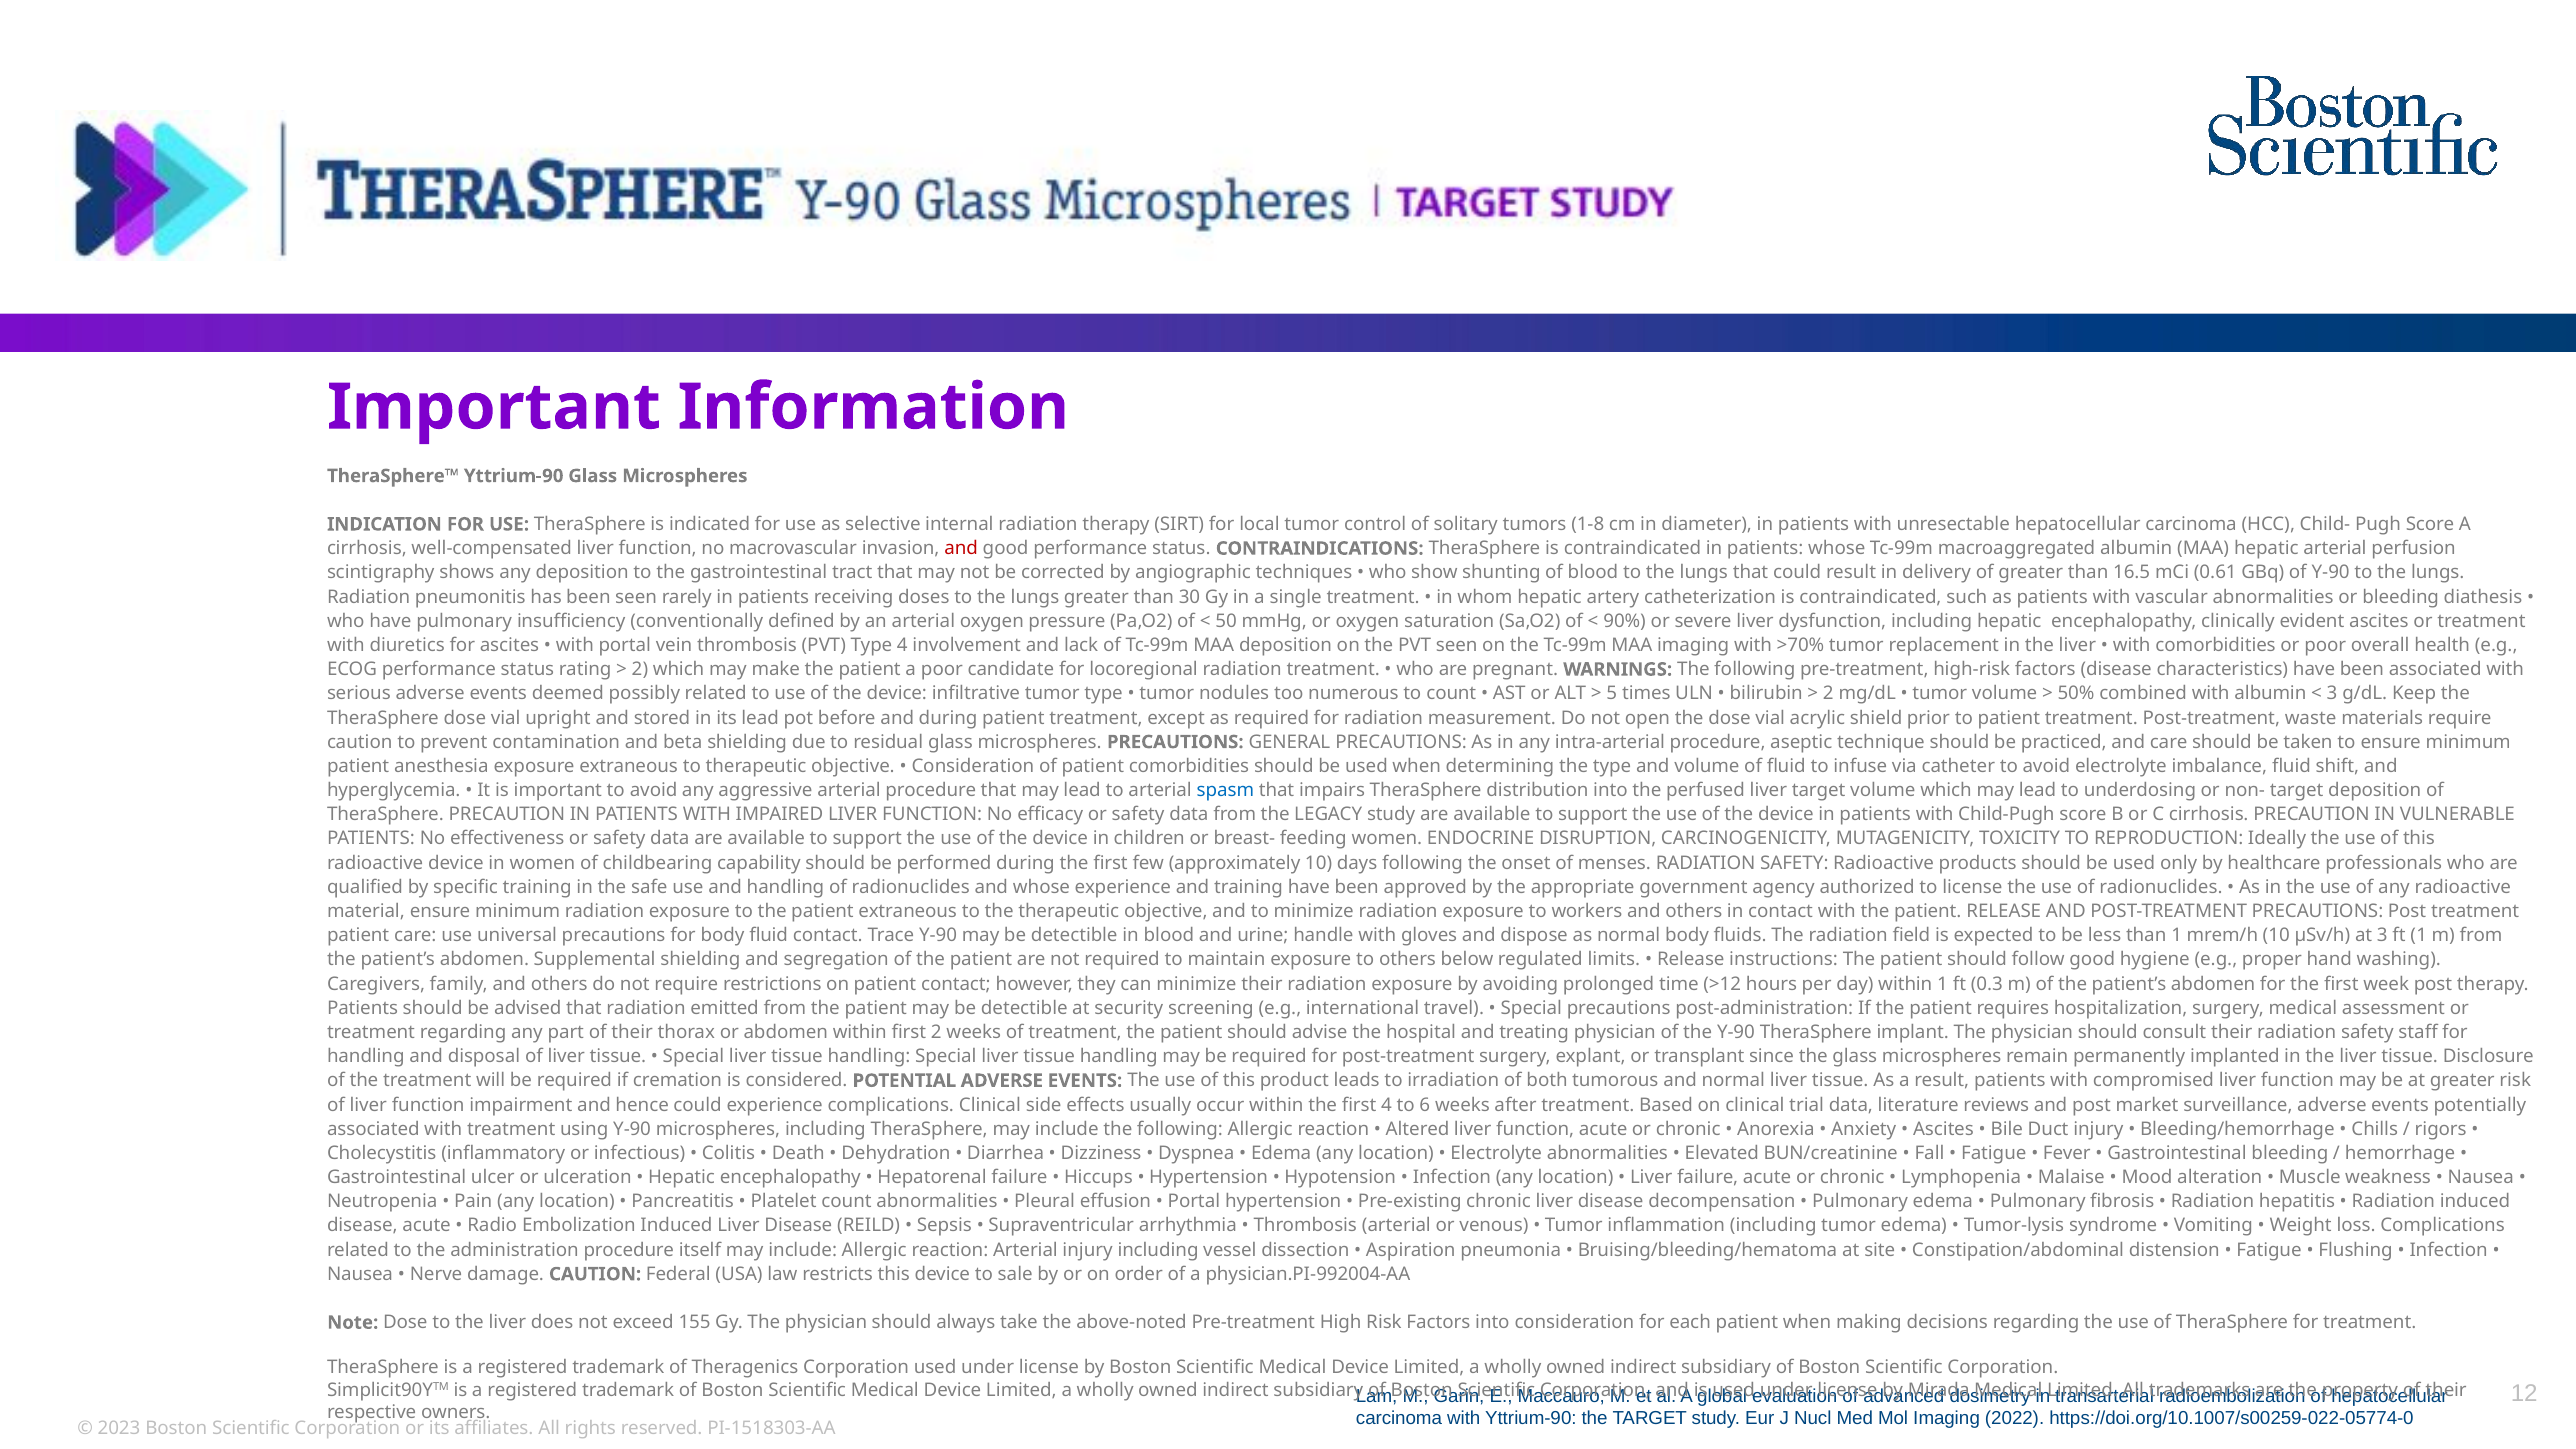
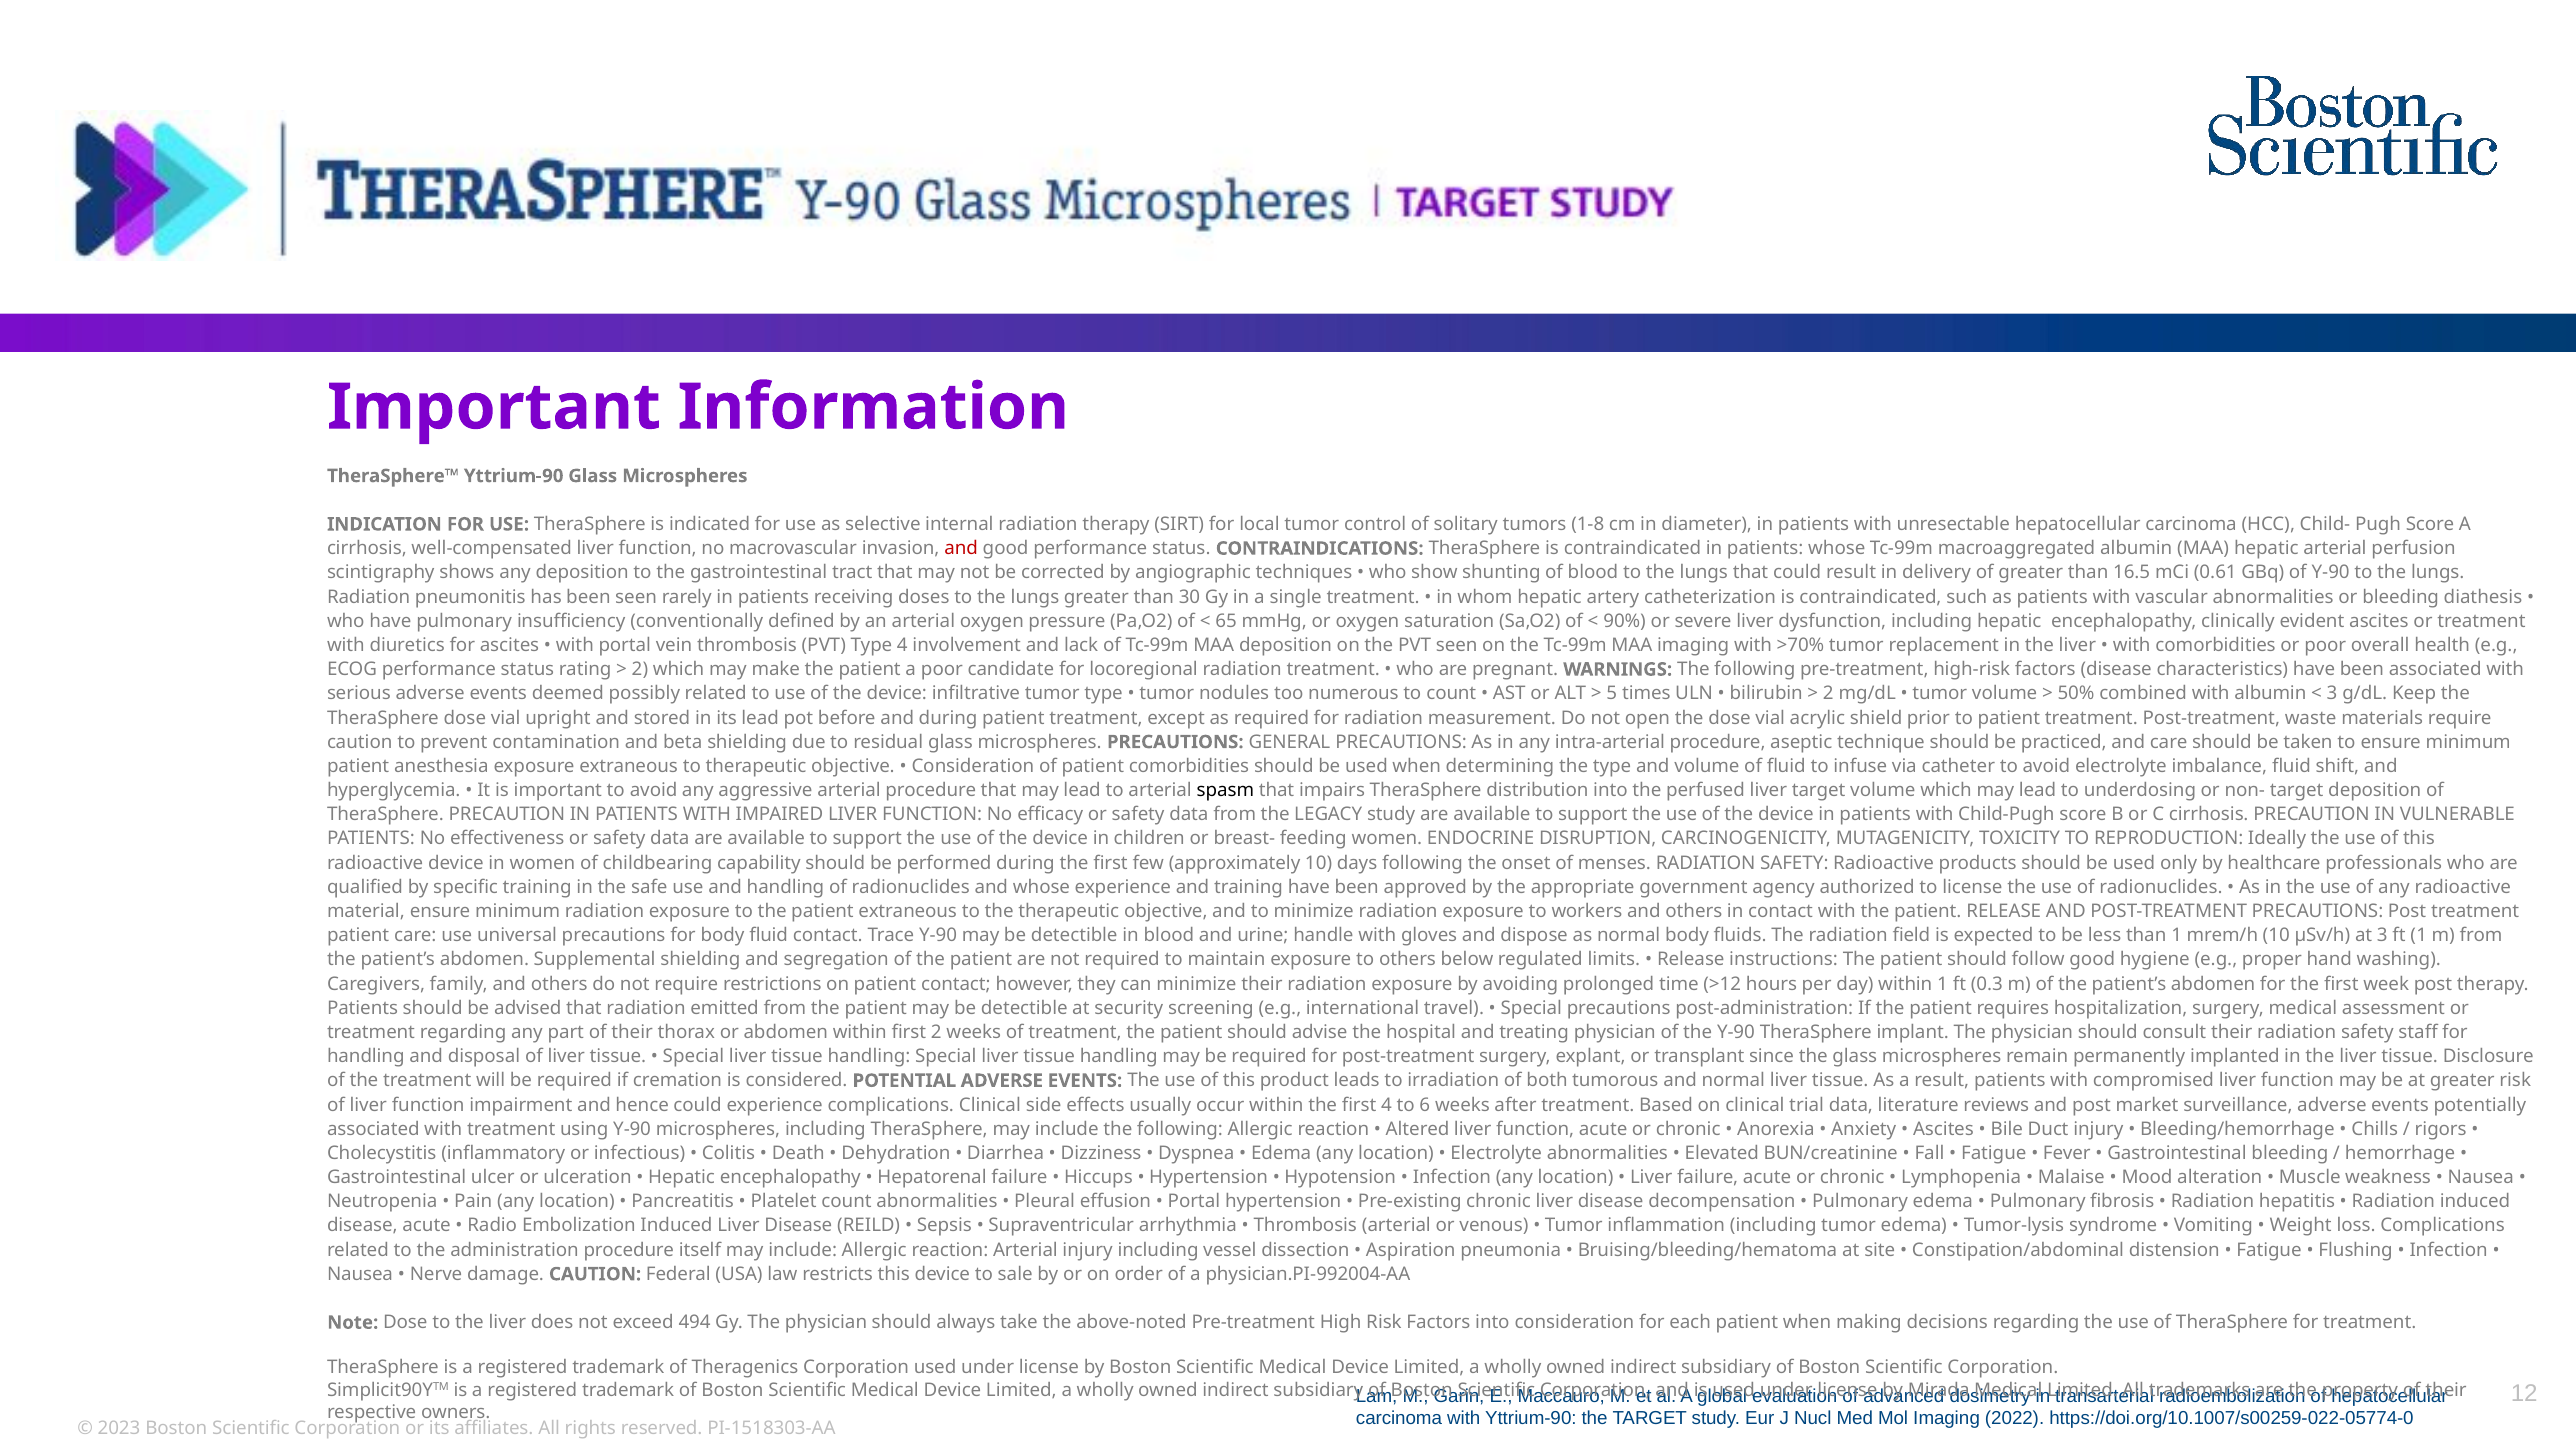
50: 50 -> 65
spasm colour: blue -> black
155: 155 -> 494
